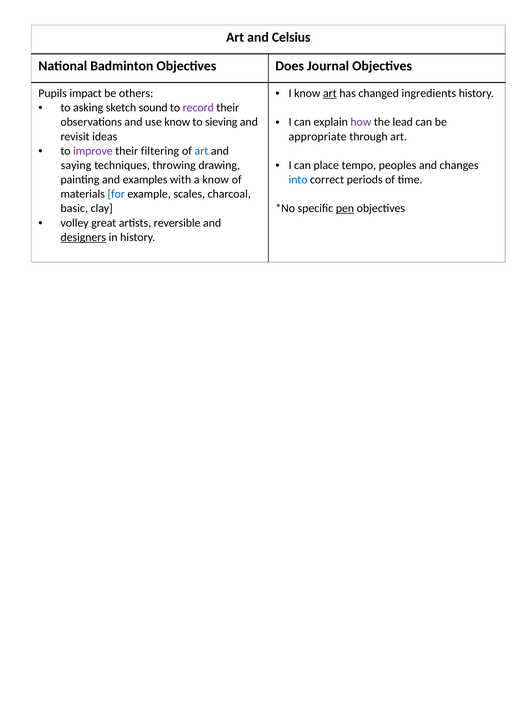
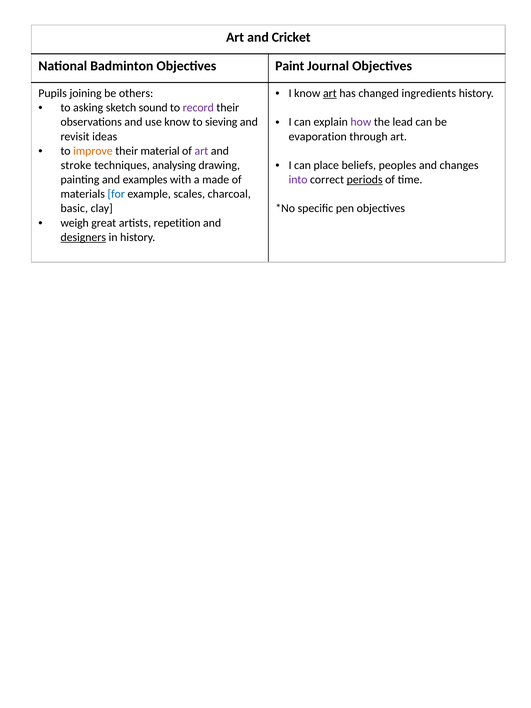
Celsius: Celsius -> Cricket
Does: Does -> Paint
impact: impact -> joining
appropriate: appropriate -> evaporation
improve colour: purple -> orange
filtering: filtering -> material
art at (201, 151) colour: blue -> purple
tempo: tempo -> beliefs
saying: saying -> stroke
throwing: throwing -> analysing
a know: know -> made
into colour: blue -> purple
periods underline: none -> present
pen underline: present -> none
volley: volley -> weigh
reversible: reversible -> repetition
